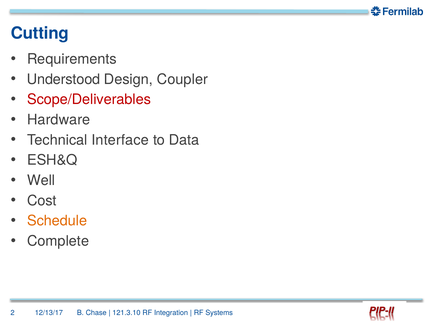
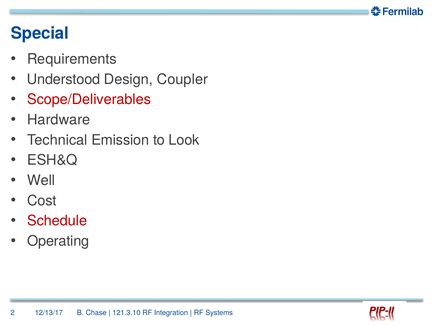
Cutting: Cutting -> Special
Interface: Interface -> Emission
Data: Data -> Look
Schedule colour: orange -> red
Complete: Complete -> Operating
